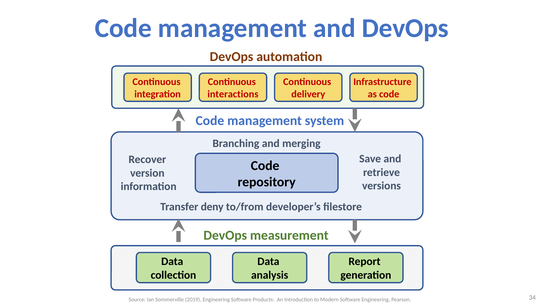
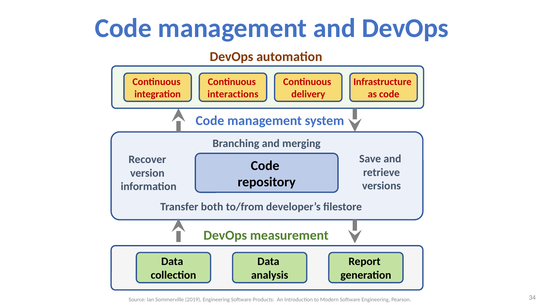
deny: deny -> both
